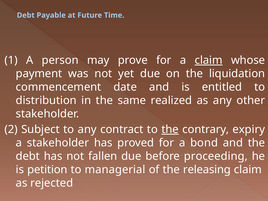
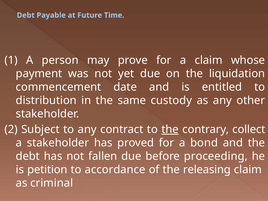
claim at (209, 60) underline: present -> none
realized: realized -> custody
expiry: expiry -> collect
managerial: managerial -> accordance
rejected: rejected -> criminal
